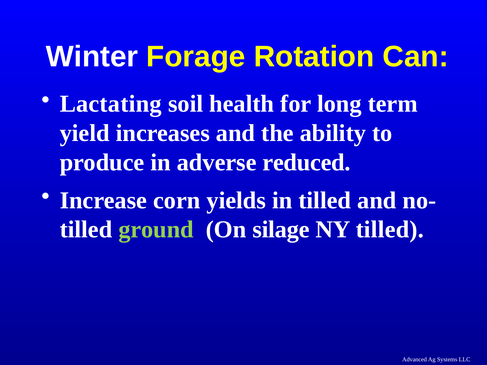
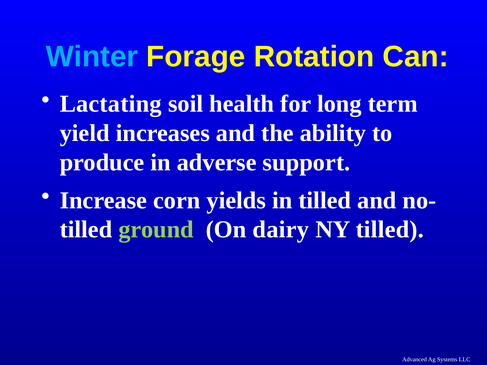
Winter colour: white -> light blue
reduced: reduced -> support
silage: silage -> dairy
